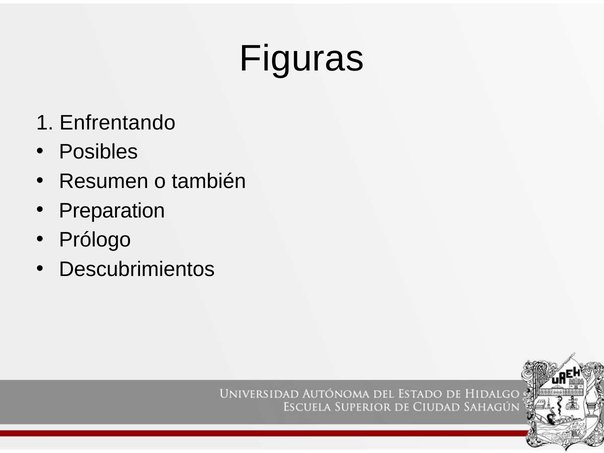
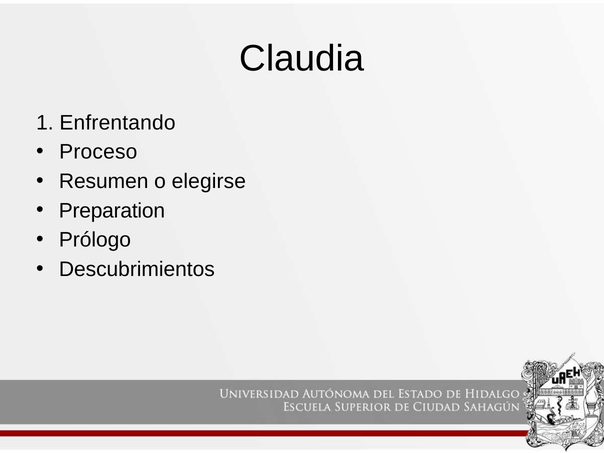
Figuras: Figuras -> Claudia
Posibles: Posibles -> Proceso
también: también -> elegirse
